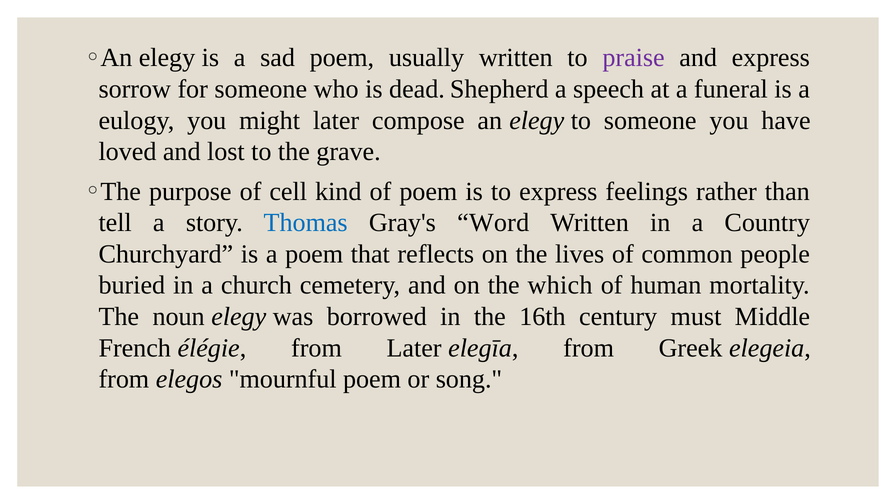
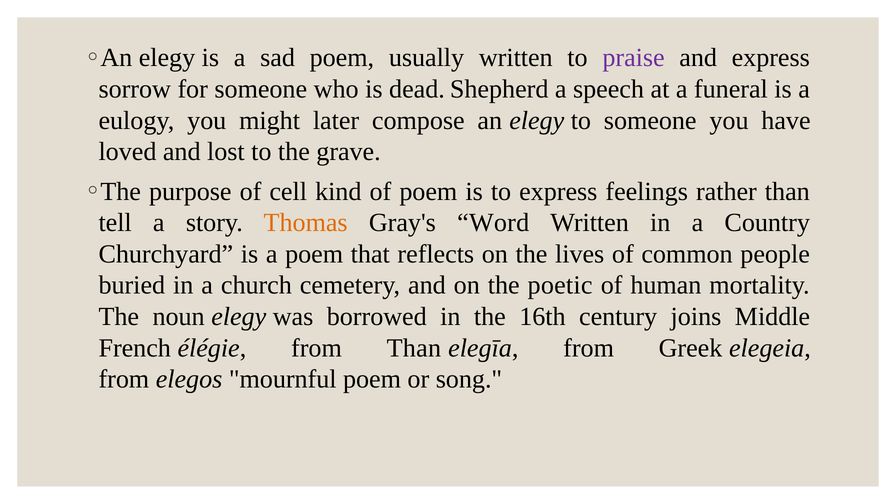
Thomas colour: blue -> orange
which: which -> poetic
must: must -> joins
from Later: Later -> Than
